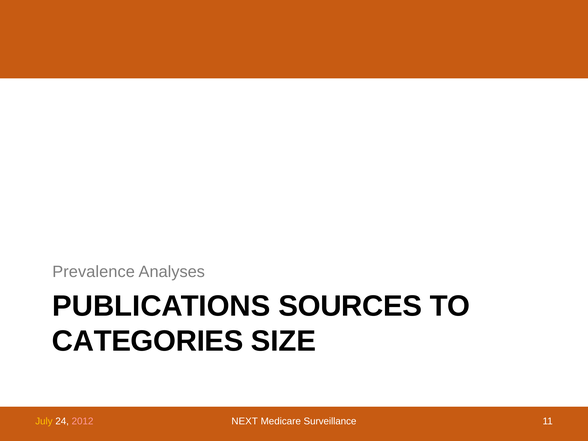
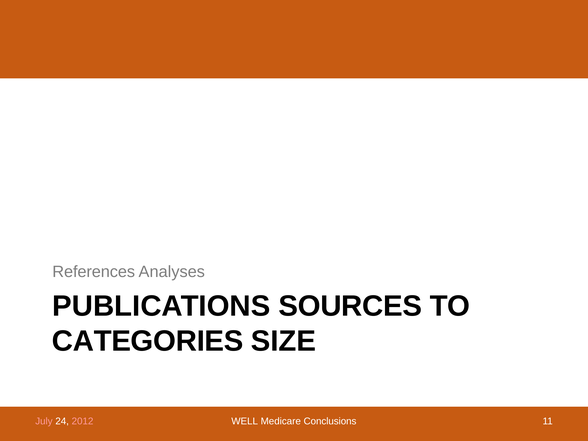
Prevalence: Prevalence -> References
July colour: yellow -> pink
NEXT: NEXT -> WELL
Surveillance: Surveillance -> Conclusions
